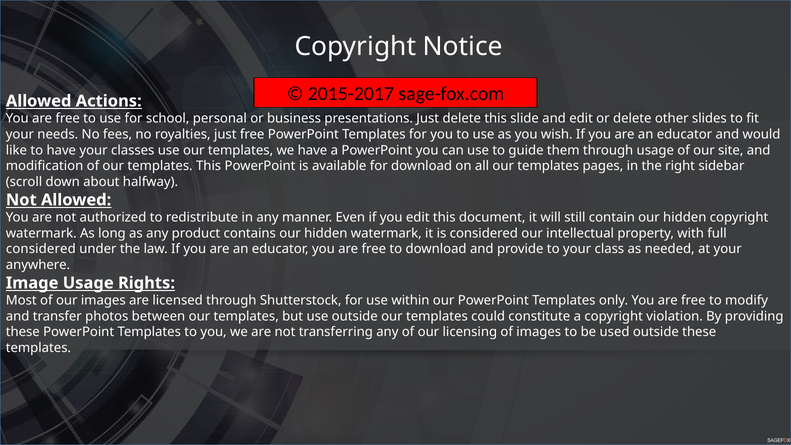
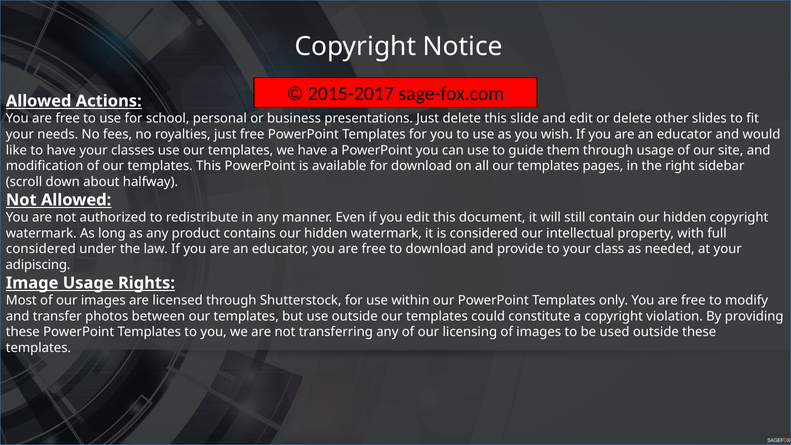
anywhere: anywhere -> adipiscing
